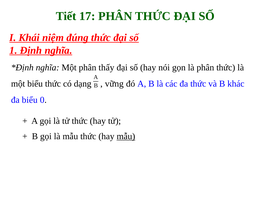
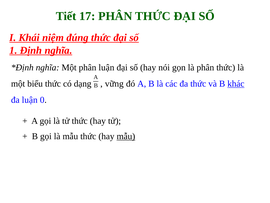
phân thấy: thấy -> luận
khác underline: none -> present
đa biểu: biểu -> luận
